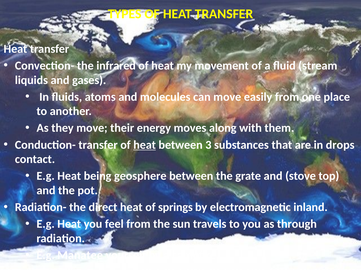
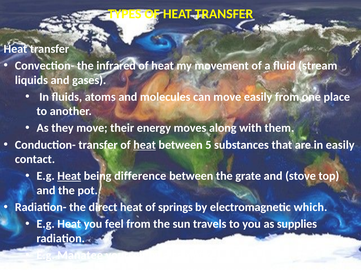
3: 3 -> 5
in drops: drops -> easily
Heat at (69, 177) underline: none -> present
geosphere: geosphere -> difference
inland: inland -> which
through: through -> supplies
